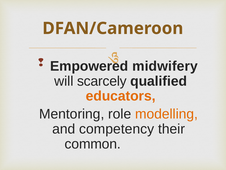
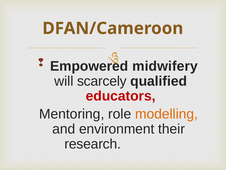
educators colour: orange -> red
competency: competency -> environment
common: common -> research
